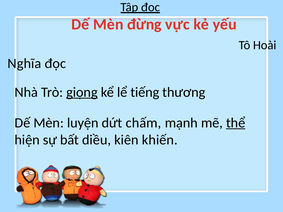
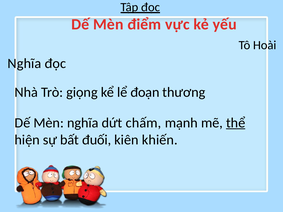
đừng: đừng -> điểm
giọng underline: present -> none
tiếng: tiếng -> đoạn
Mèn luyện: luyện -> nghĩa
diều: diều -> đuối
